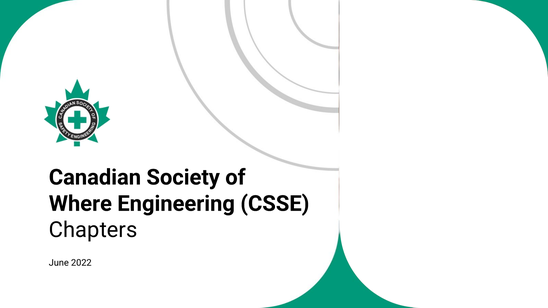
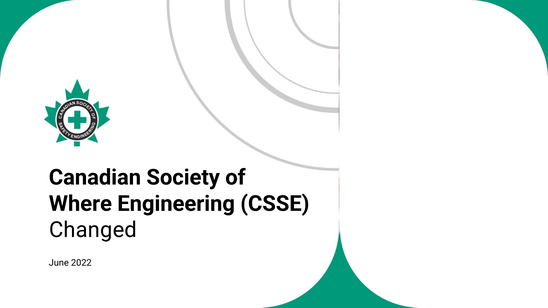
Chapters: Chapters -> Changed
